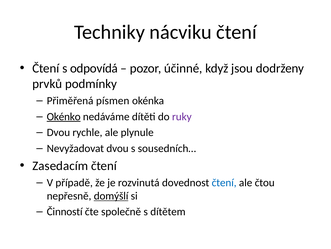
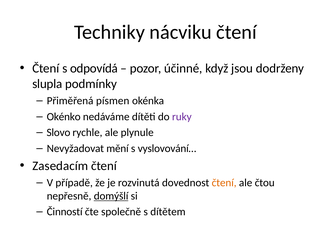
prvků: prvků -> slupla
Okénko underline: present -> none
Dvou at (58, 132): Dvou -> Slovo
Nevyžadovat dvou: dvou -> mění
sousedních…: sousedních… -> vyslovování…
čtení at (224, 182) colour: blue -> orange
